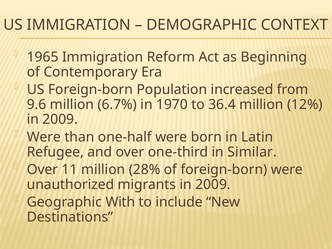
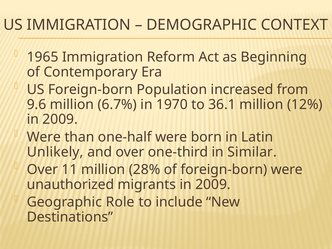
36.4: 36.4 -> 36.1
Refugee: Refugee -> Unlikely
With: With -> Role
